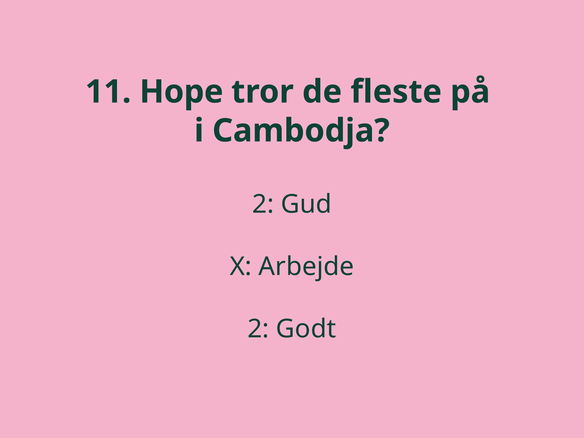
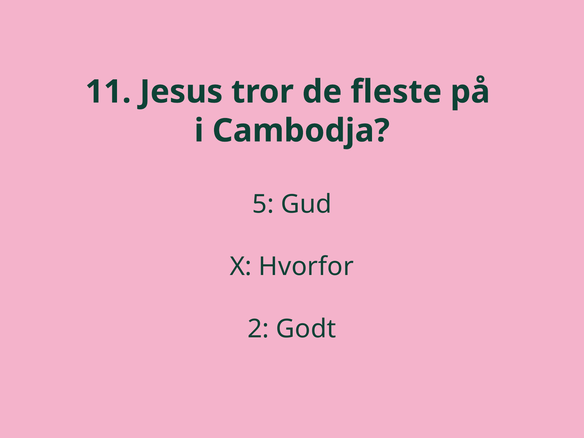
Hope: Hope -> Jesus
2 at (263, 204): 2 -> 5
Arbejde: Arbejde -> Hvorfor
